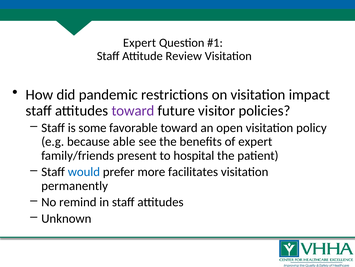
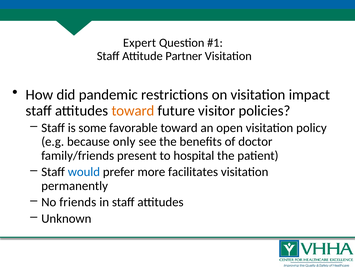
Review: Review -> Partner
toward at (133, 110) colour: purple -> orange
able: able -> only
of expert: expert -> doctor
remind: remind -> friends
